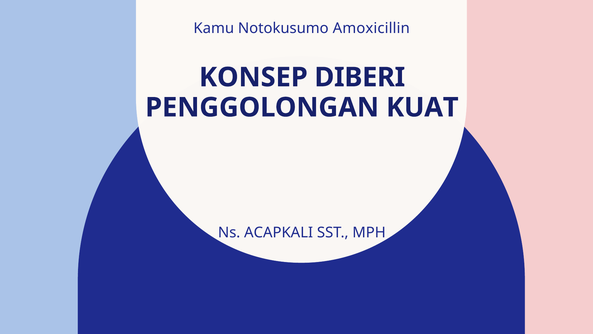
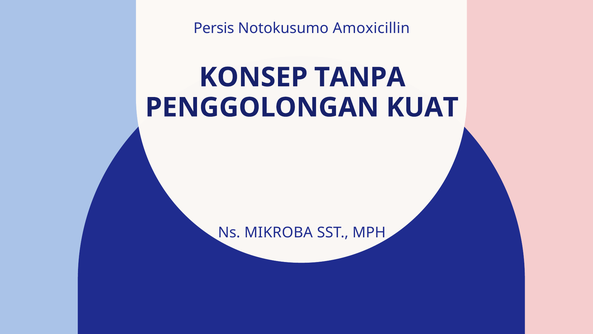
Kamu: Kamu -> Persis
DIBERI: DIBERI -> TANPA
ACAPKALI: ACAPKALI -> MIKROBA
